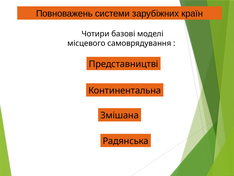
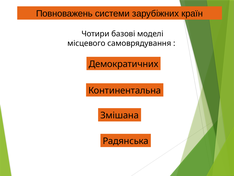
Представництві: Представництві -> Демократичних
